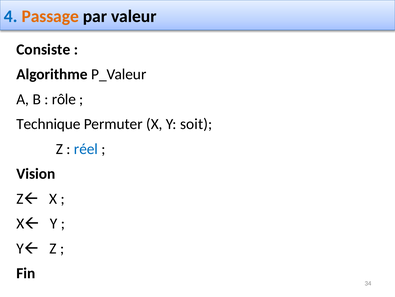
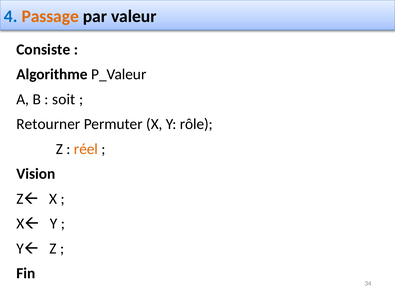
rôle: rôle -> soit
Technique: Technique -> Retourner
soit: soit -> rôle
réel colour: blue -> orange
